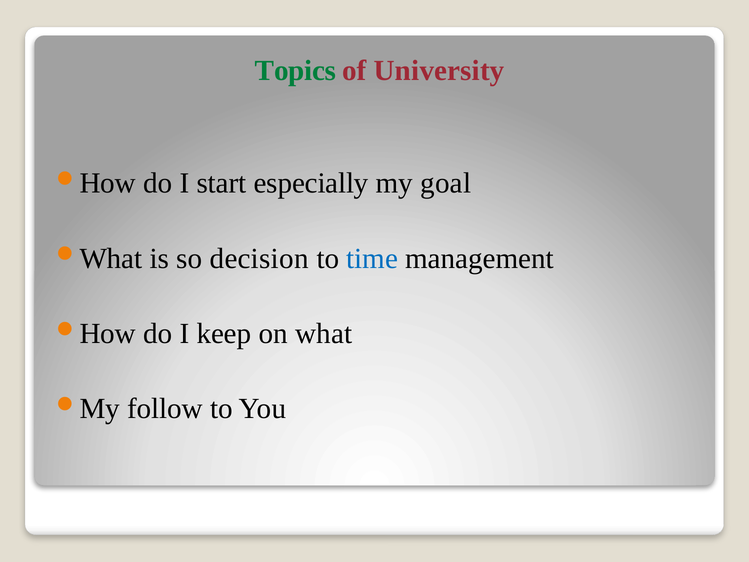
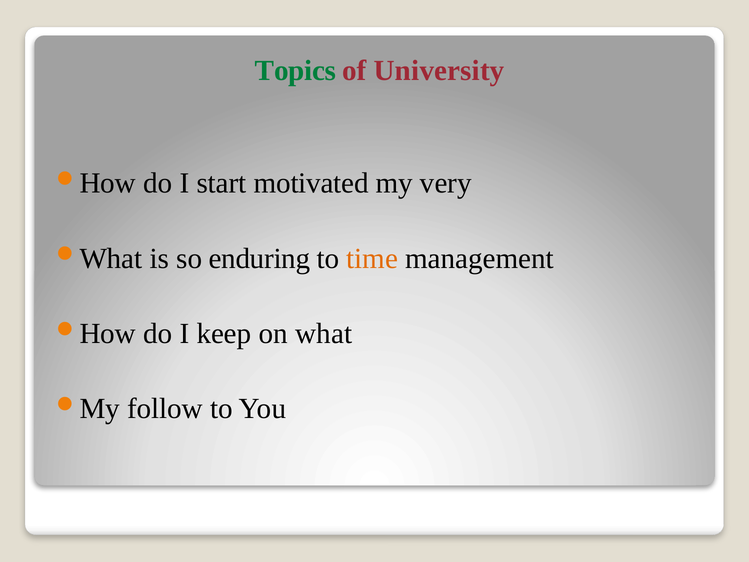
especially: especially -> motivated
goal: goal -> very
decision: decision -> enduring
time colour: blue -> orange
